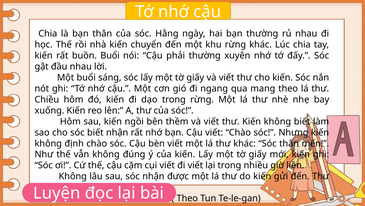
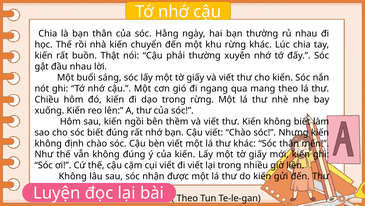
buồn Buổi: Buổi -> Thật
biết nhận: nhận -> đúng
